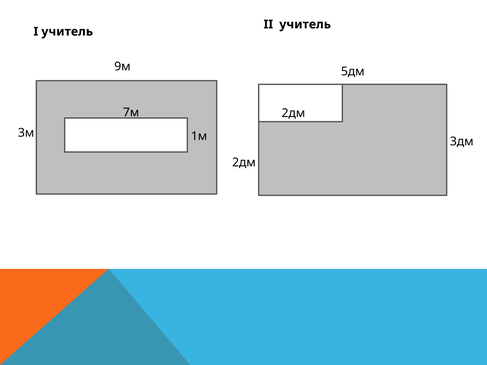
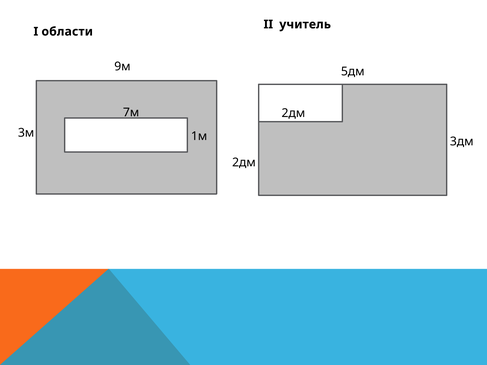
I учитель: учитель -> области
